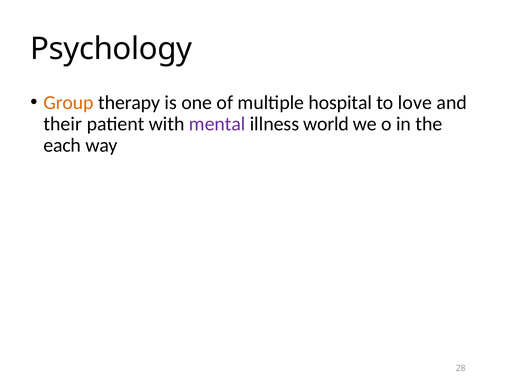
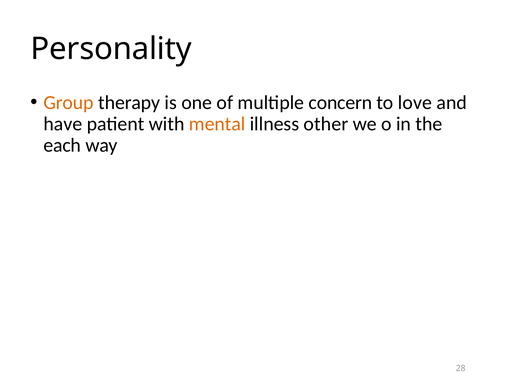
Psychology: Psychology -> Personality
hospital: hospital -> concern
their: their -> have
mental colour: purple -> orange
world: world -> other
